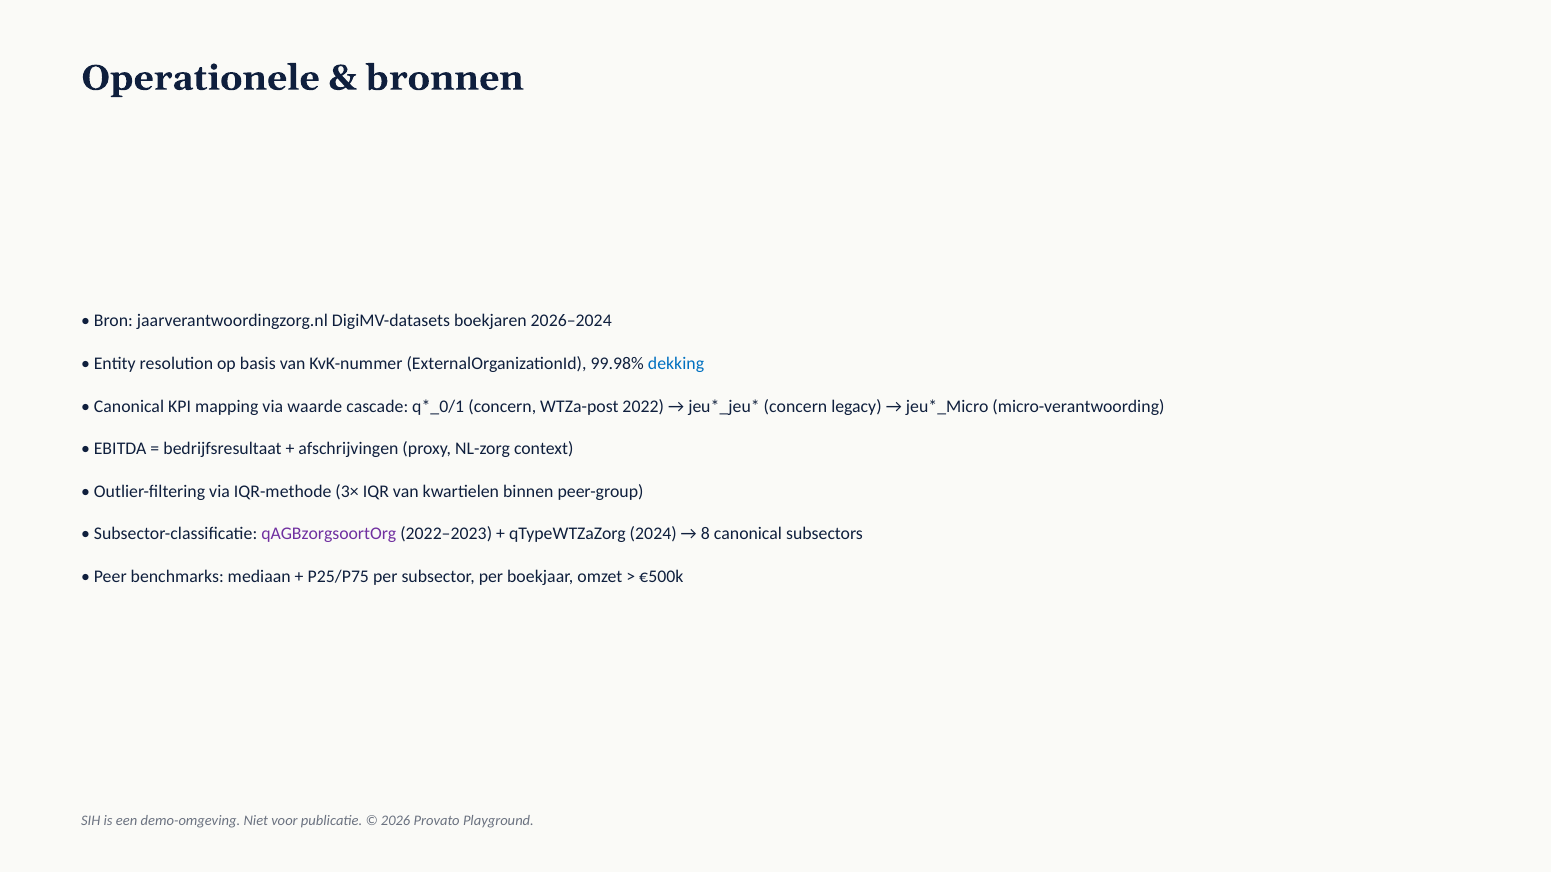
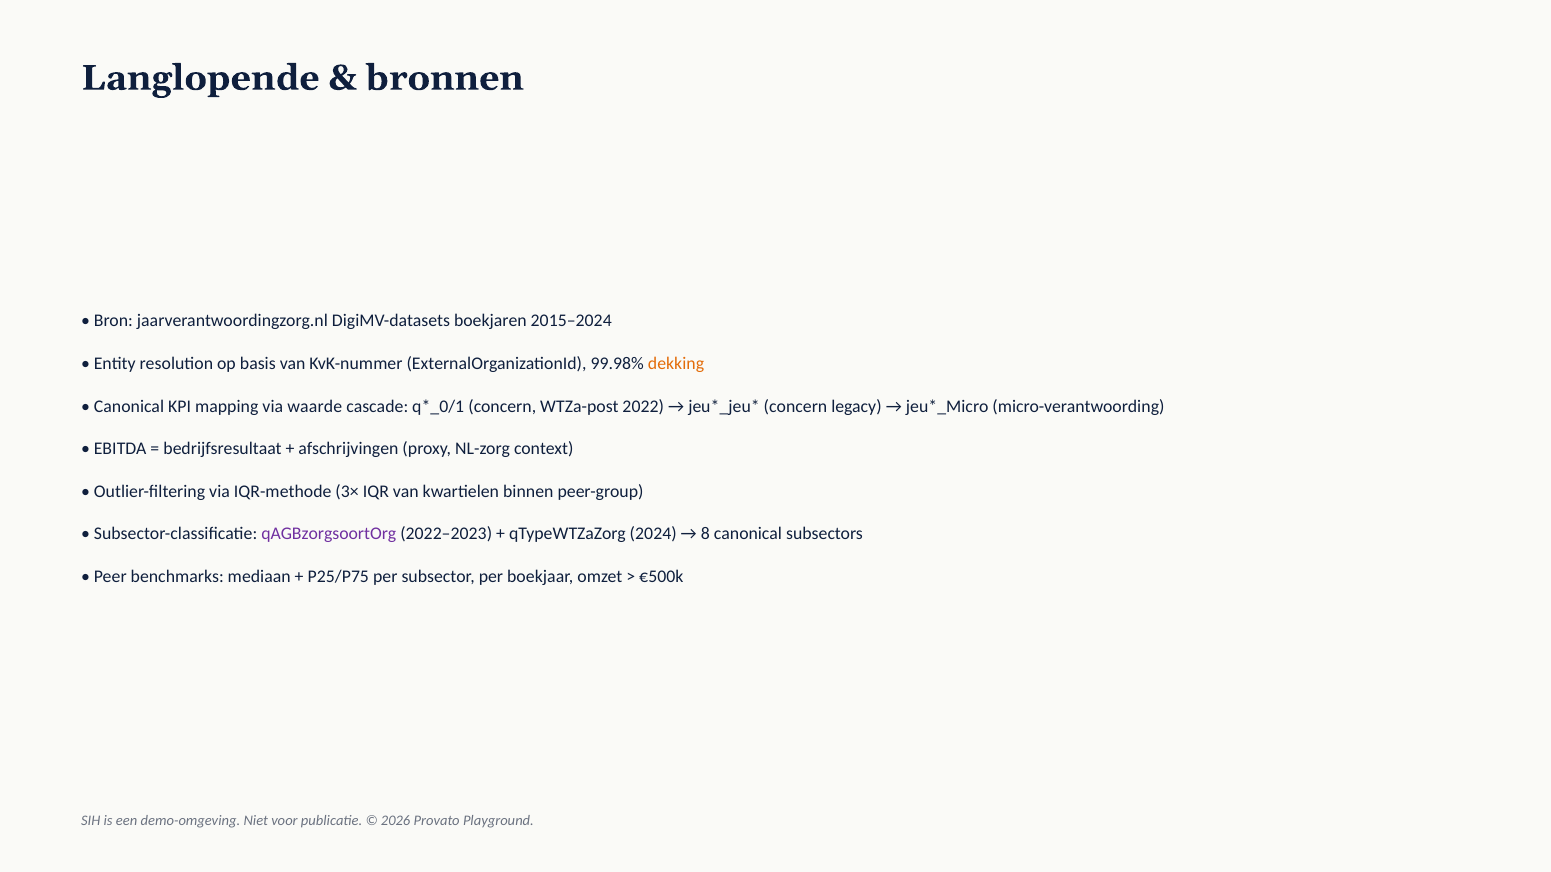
Operationele: Operationele -> Langlopende
2026–2024: 2026–2024 -> 2015–2024
dekking colour: blue -> orange
